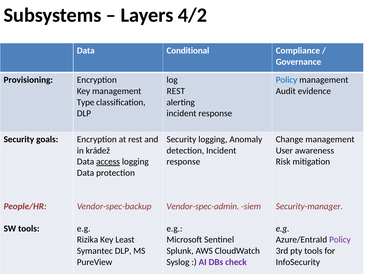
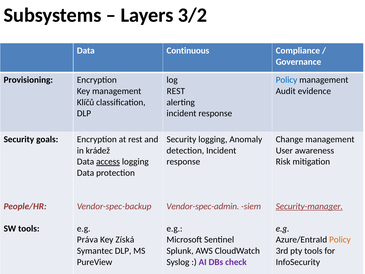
4/2: 4/2 -> 3/2
Conditional: Conditional -> Continuous
Type: Type -> Klíčů
Security-manager underline: none -> present
Rizika: Rizika -> Práva
Least: Least -> Získá
Policy at (340, 239) colour: purple -> orange
